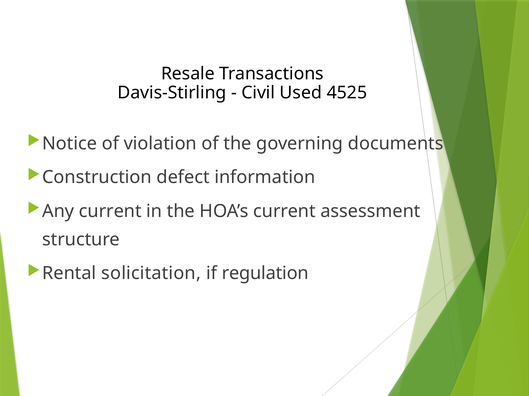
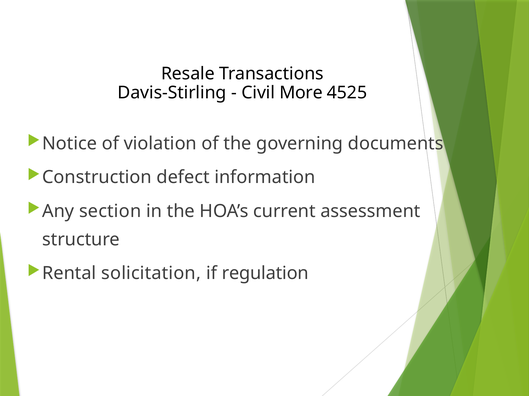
Used: Used -> More
Any current: current -> section
